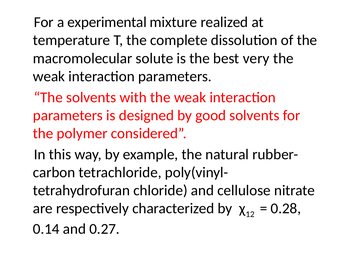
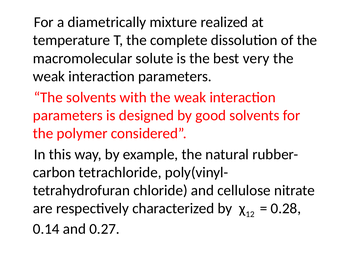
experimental: experimental -> diametrically
